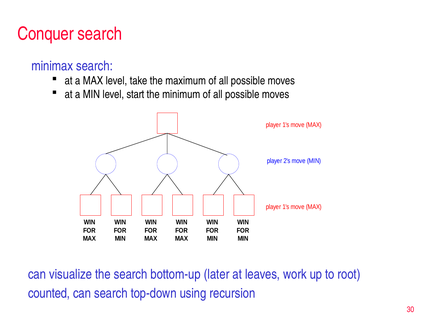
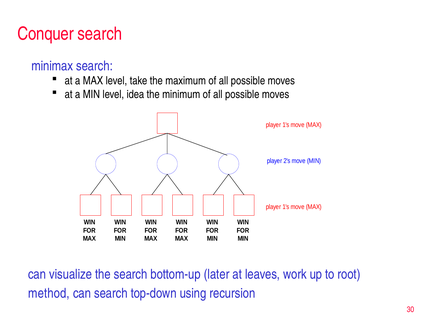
start: start -> idea
counted: counted -> method
